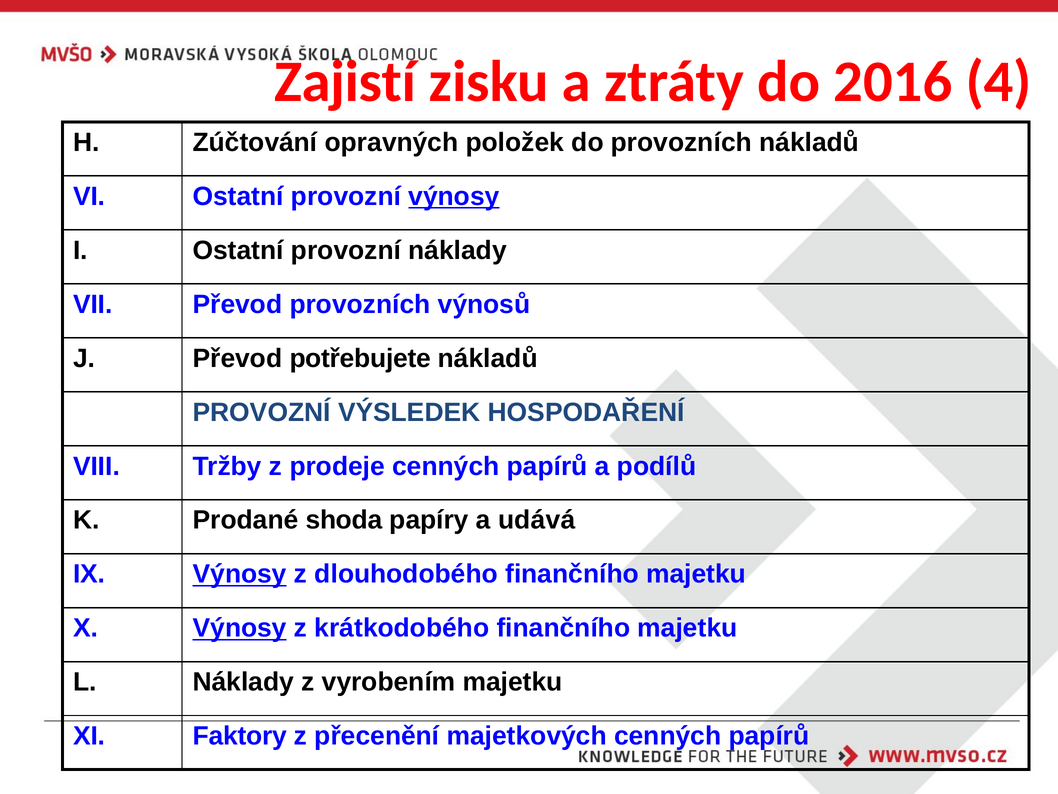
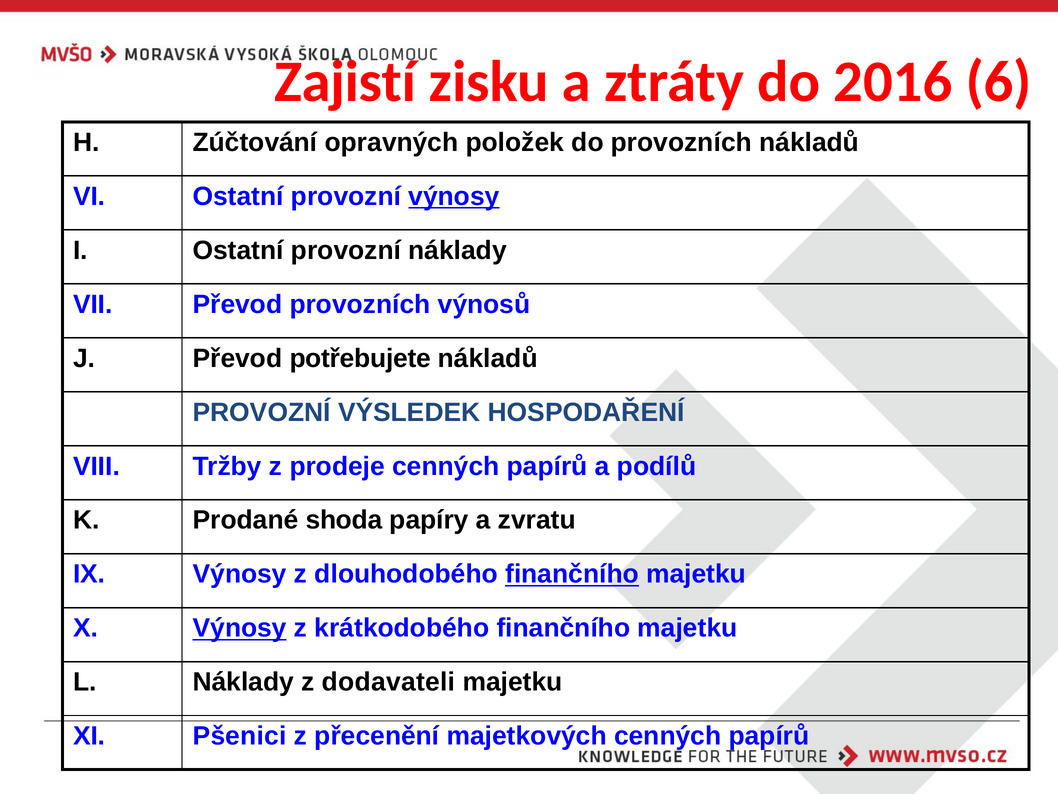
4: 4 -> 6
udává: udává -> zvratu
Výnosy at (240, 574) underline: present -> none
finančního at (572, 574) underline: none -> present
vyrobením: vyrobením -> dodavateli
Faktory: Faktory -> Pšenici
